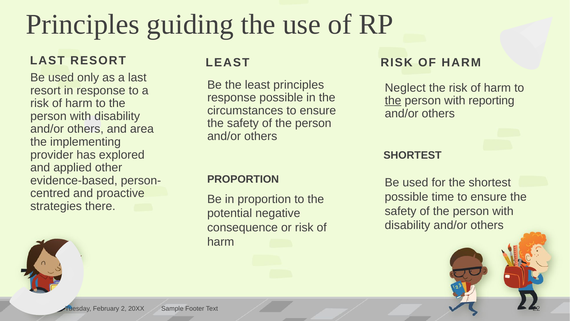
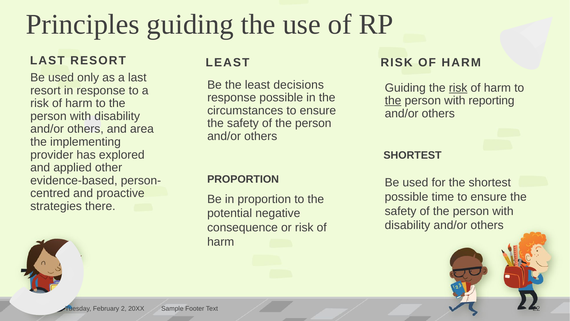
least principles: principles -> decisions
Neglect at (405, 88): Neglect -> Guiding
risk at (458, 88) underline: none -> present
